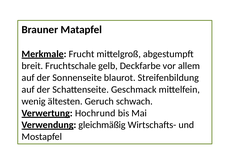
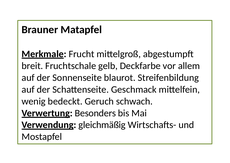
ältesten: ältesten -> bedeckt
Hochrund: Hochrund -> Besonders
